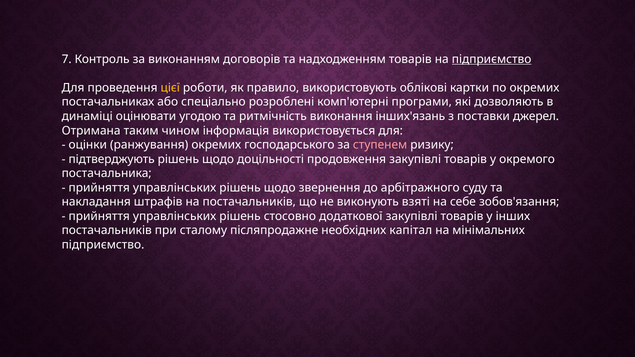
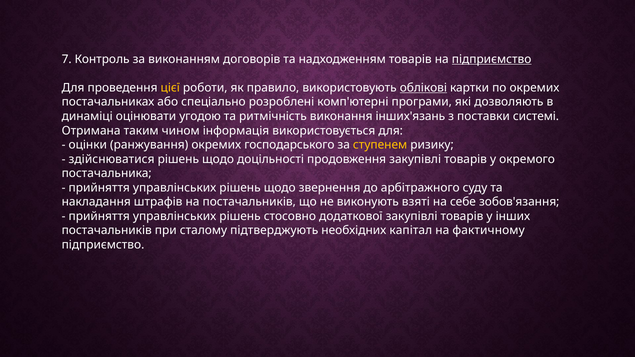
облікові underline: none -> present
джерел: джерел -> системі
ступенем colour: pink -> yellow
підтверджують: підтверджують -> здійснюватися
післяпродажне: післяпродажне -> підтверджують
мінімальних: мінімальних -> фактичному
